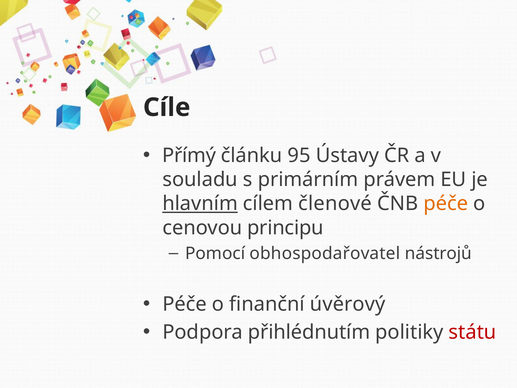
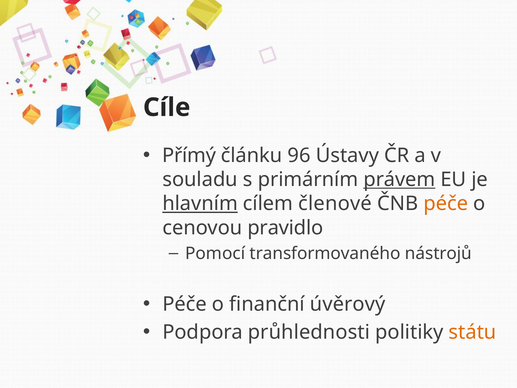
95: 95 -> 96
právem underline: none -> present
principu: principu -> pravidlo
obhospodařovatel: obhospodařovatel -> transformovaného
přihlédnutím: přihlédnutím -> průhlednosti
státu colour: red -> orange
